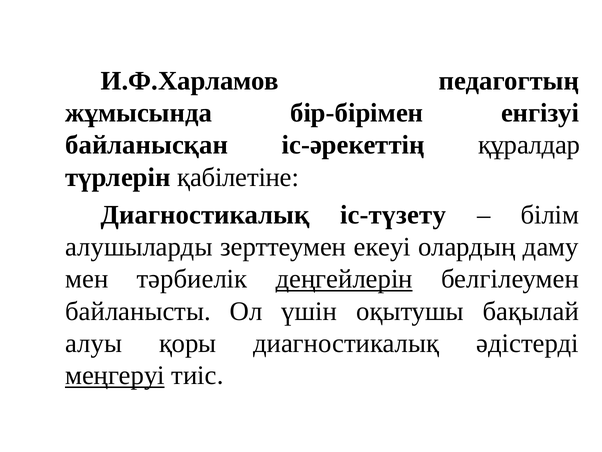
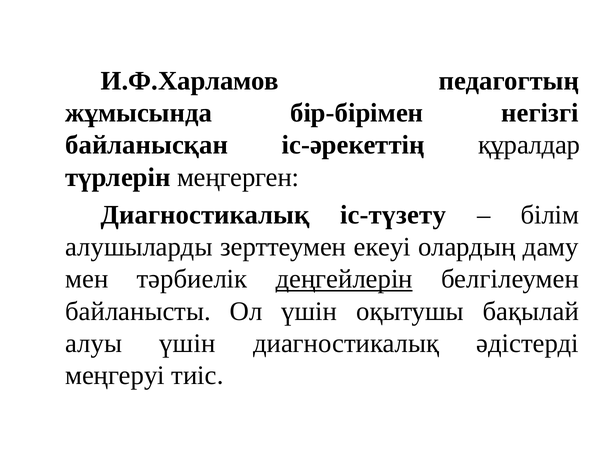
енгізуі: енгізуі -> негізгі
қабілетіне: қабілетіне -> меңгерген
алуы қоры: қоры -> үшін
меңгеруі underline: present -> none
